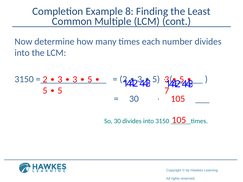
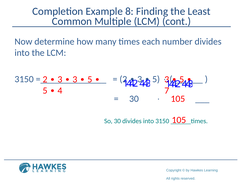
5 at (60, 91): 5 -> 4
